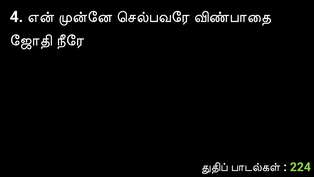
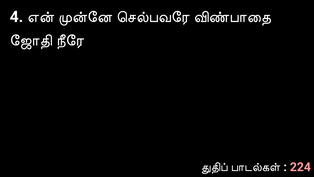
224 colour: light green -> pink
